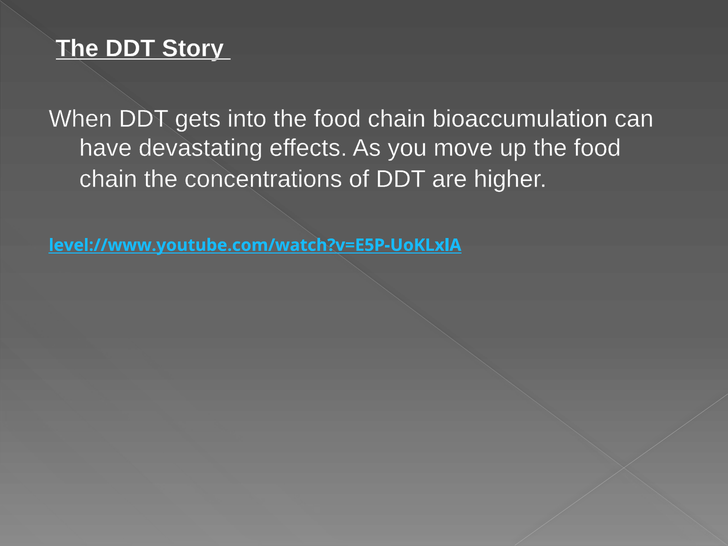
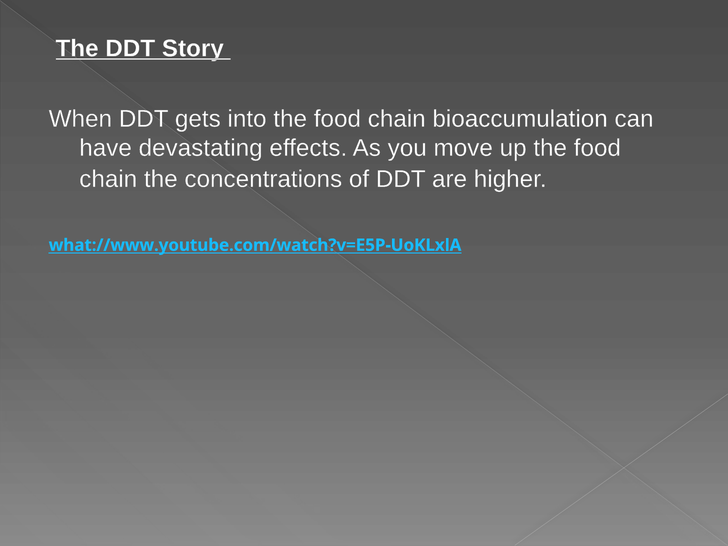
level://www.youtube.com/watch?v=E5P-UoKLxlA: level://www.youtube.com/watch?v=E5P-UoKLxlA -> what://www.youtube.com/watch?v=E5P-UoKLxlA
